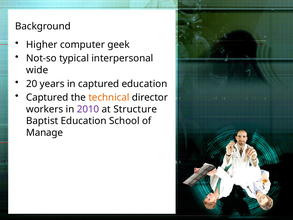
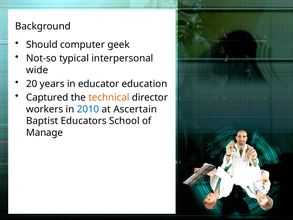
Higher: Higher -> Should
in captured: captured -> educator
2010 colour: purple -> blue
Structure: Structure -> Ascertain
Baptist Education: Education -> Educators
